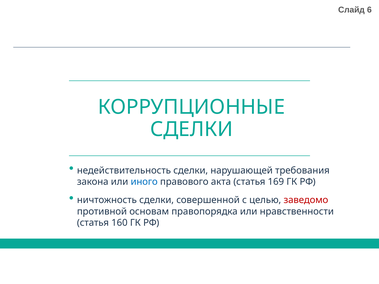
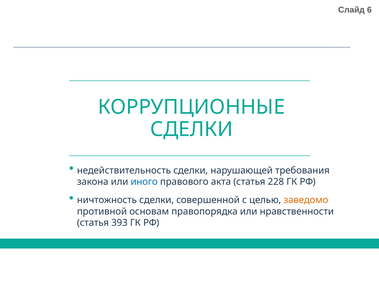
169: 169 -> 228
заведомо colour: red -> orange
160: 160 -> 393
